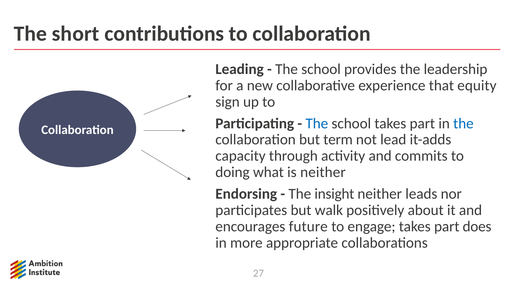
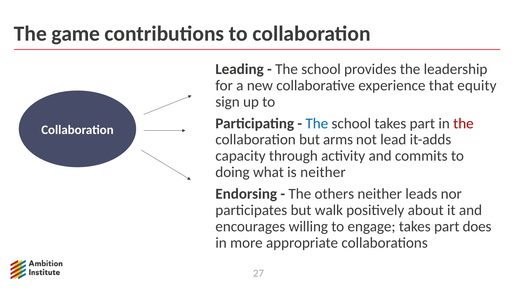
short: short -> game
the at (463, 123) colour: blue -> red
term: term -> arms
insight: insight -> others
future: future -> willing
